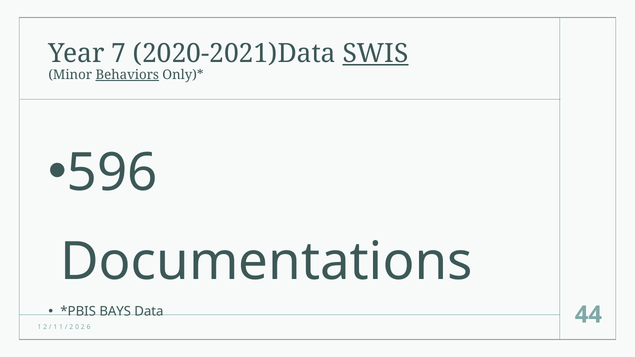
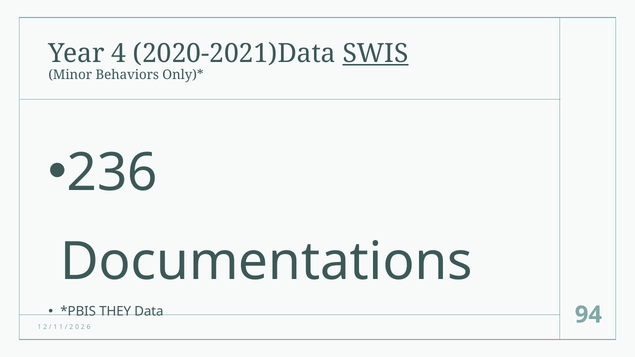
7: 7 -> 4
Behaviors underline: present -> none
596: 596 -> 236
BAYS: BAYS -> THEY
44: 44 -> 94
